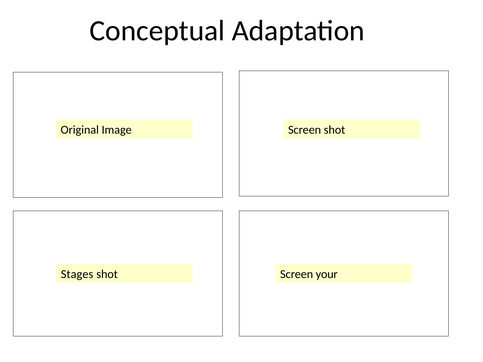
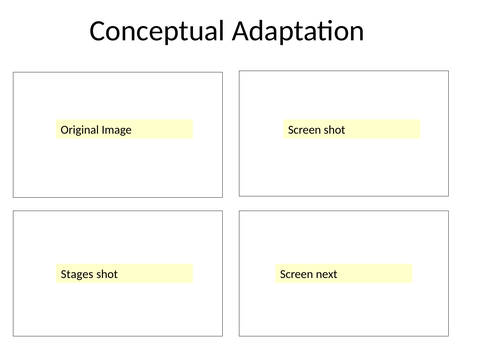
your: your -> next
